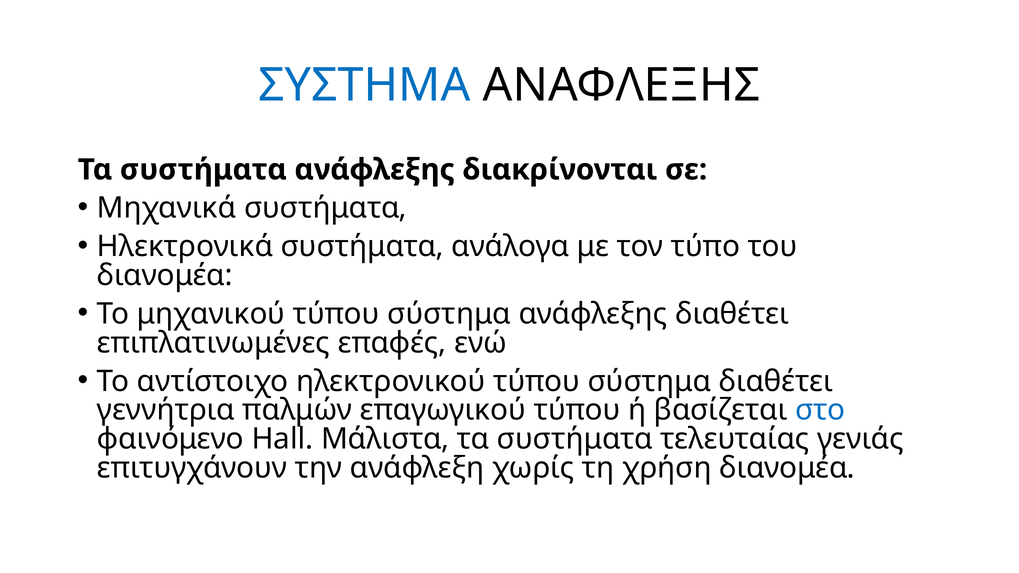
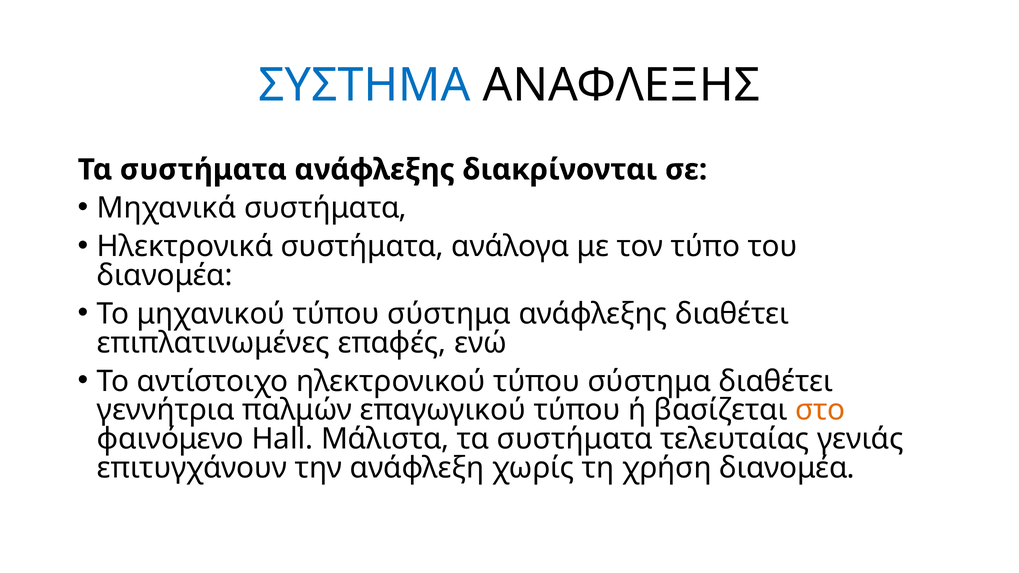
στο colour: blue -> orange
